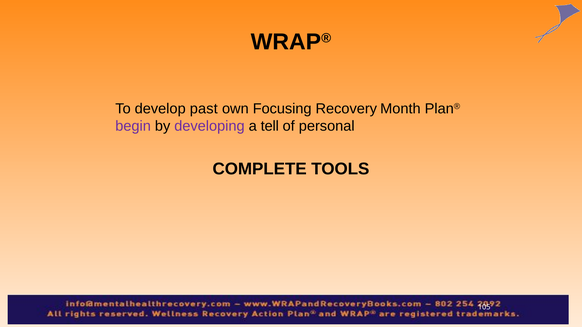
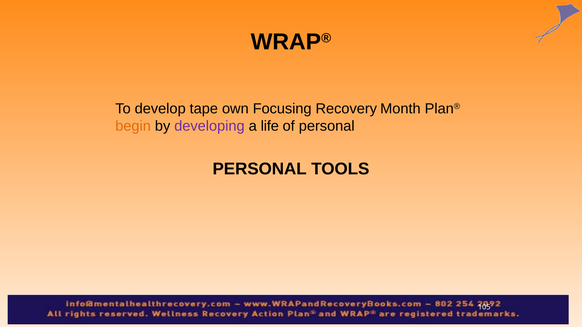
past: past -> tape
begin colour: purple -> orange
tell: tell -> life
COMPLETE at (260, 169): COMPLETE -> PERSONAL
